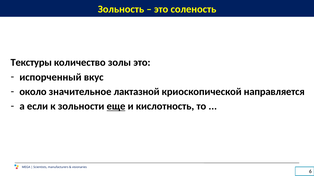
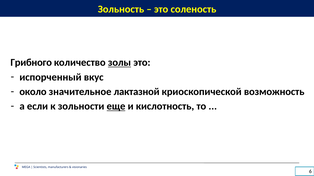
Текстуры: Текстуры -> Грибного
золы underline: none -> present
направляется: направляется -> возможность
